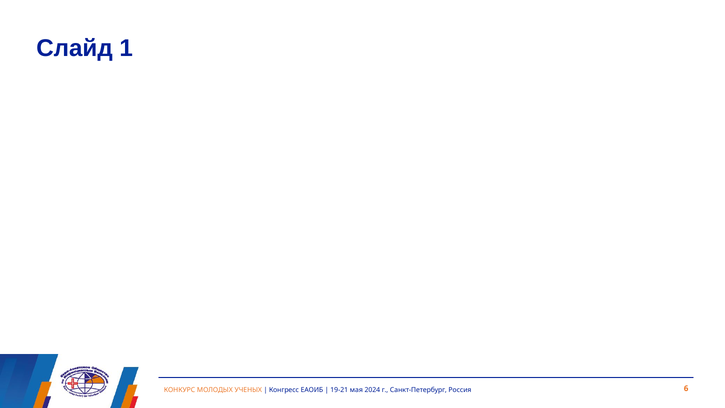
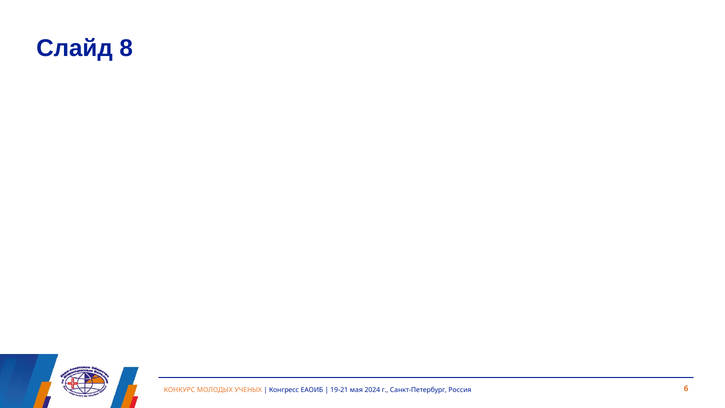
1: 1 -> 8
